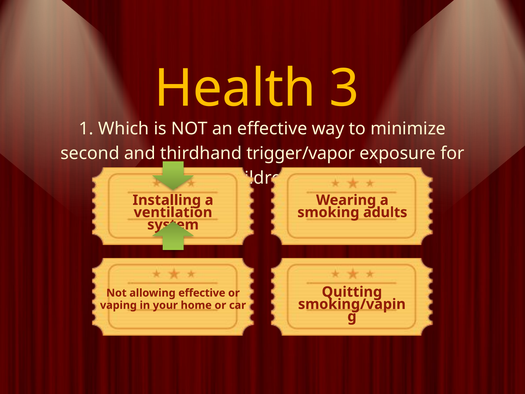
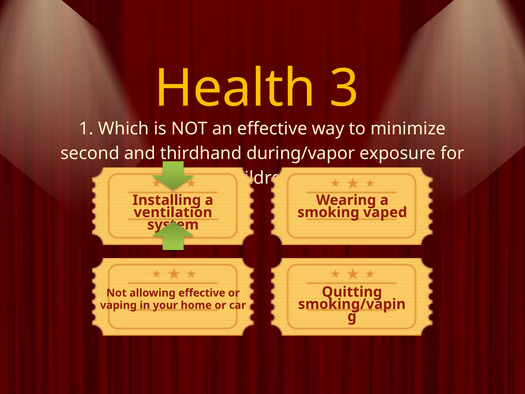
trigger/vapor: trigger/vapor -> during/vapor
adults: adults -> vaped
